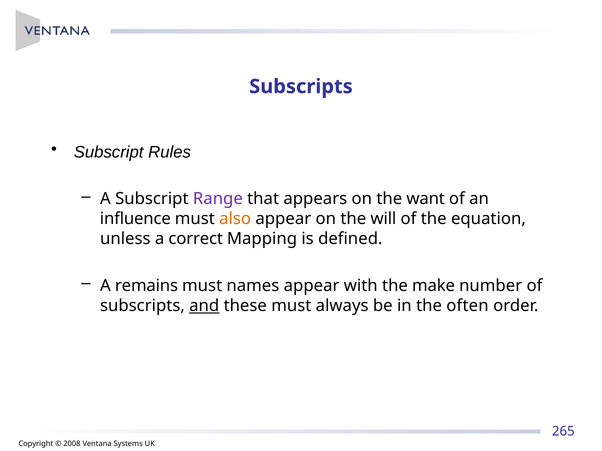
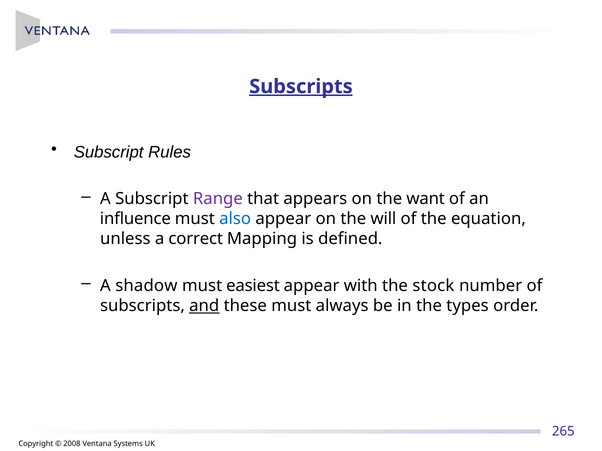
Subscripts at (301, 87) underline: none -> present
also colour: orange -> blue
remains: remains -> shadow
names: names -> easiest
make: make -> stock
often: often -> types
